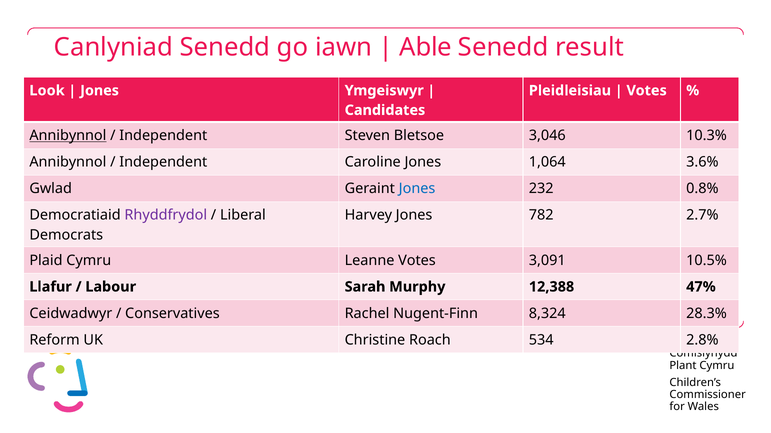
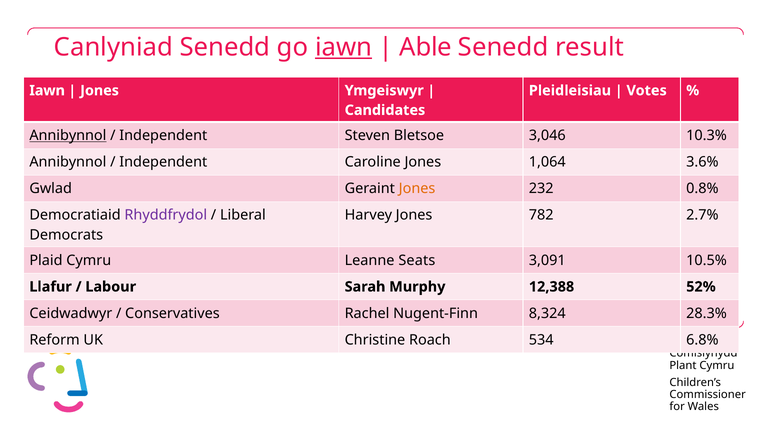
iawn at (344, 47) underline: none -> present
Look at (47, 91): Look -> Iawn
Jones at (417, 189) colour: blue -> orange
Leanne Votes: Votes -> Seats
47%: 47% -> 52%
2.8%: 2.8% -> 6.8%
